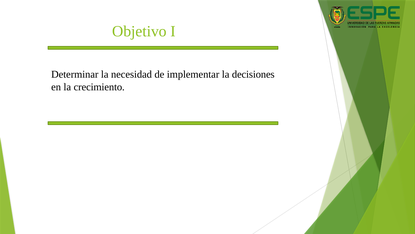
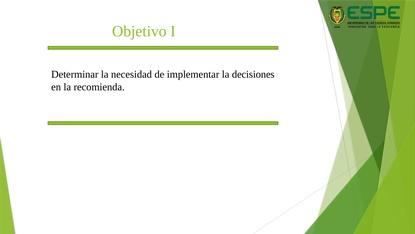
crecimiento: crecimiento -> recomienda
